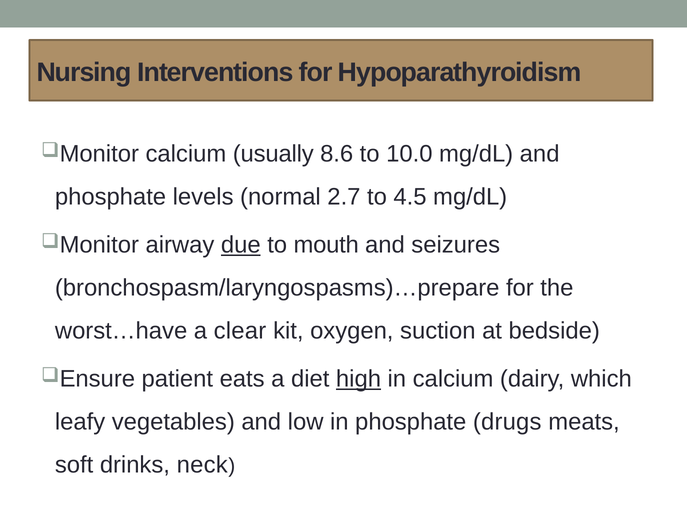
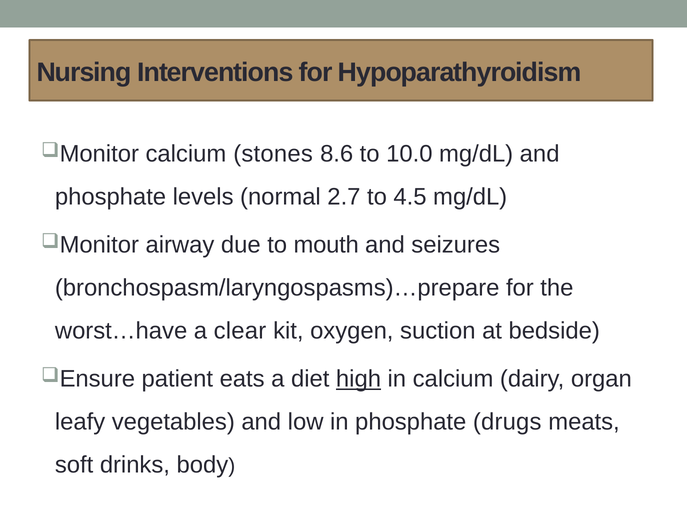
usually: usually -> stones
due underline: present -> none
which: which -> organ
neck: neck -> body
